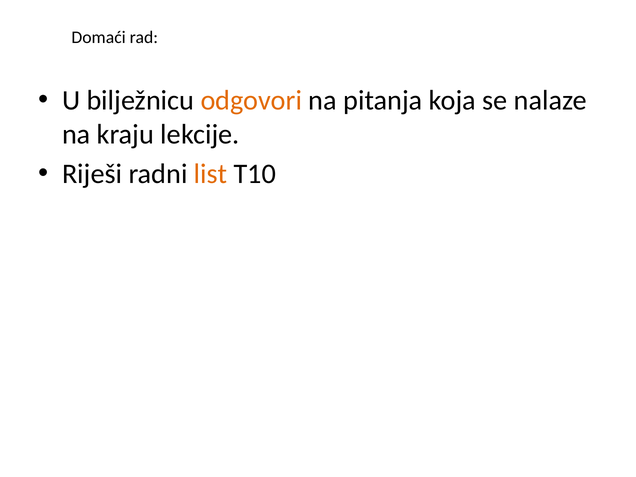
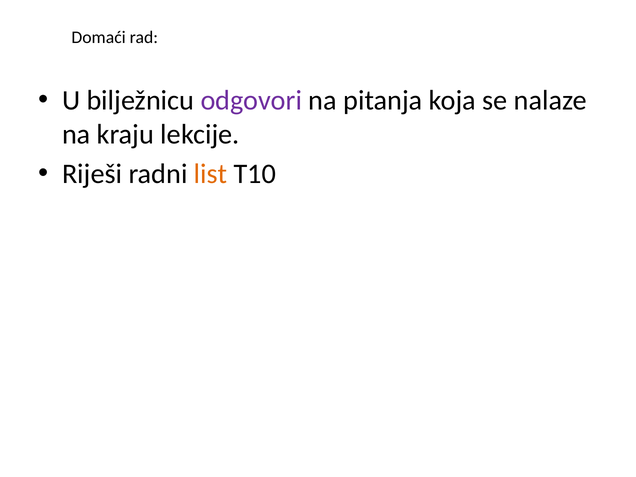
odgovori colour: orange -> purple
